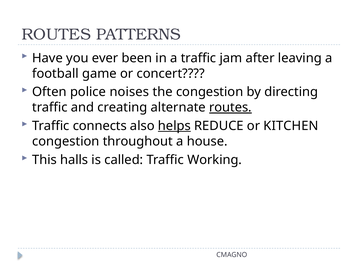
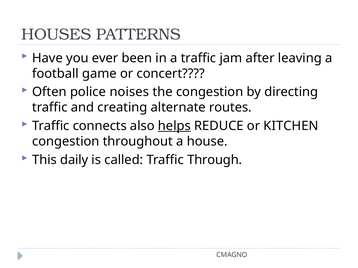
ROUTES at (56, 35): ROUTES -> HOUSES
routes at (230, 108) underline: present -> none
halls: halls -> daily
Working: Working -> Through
